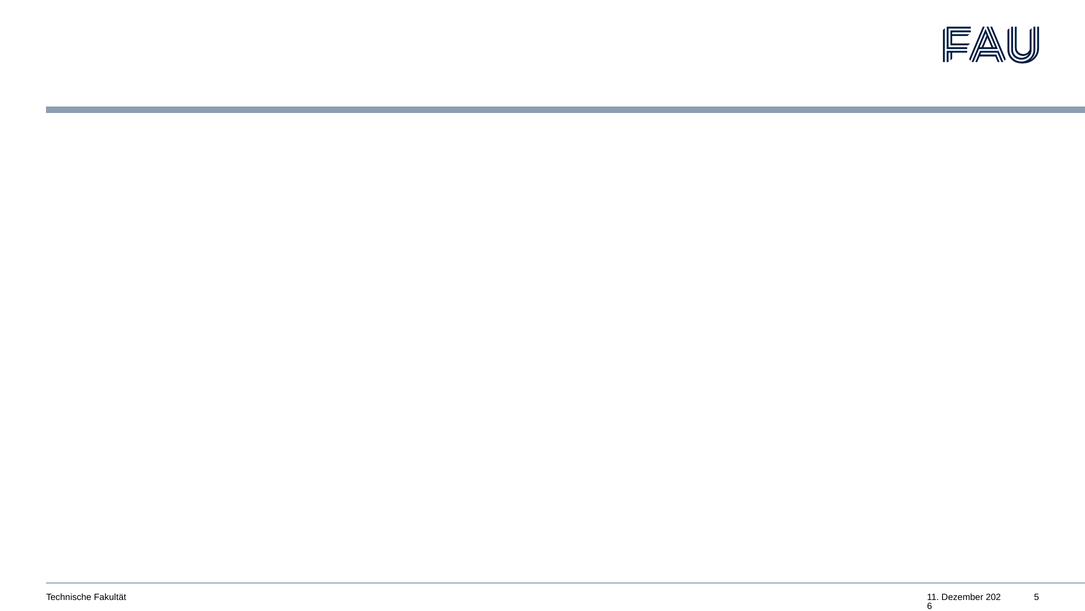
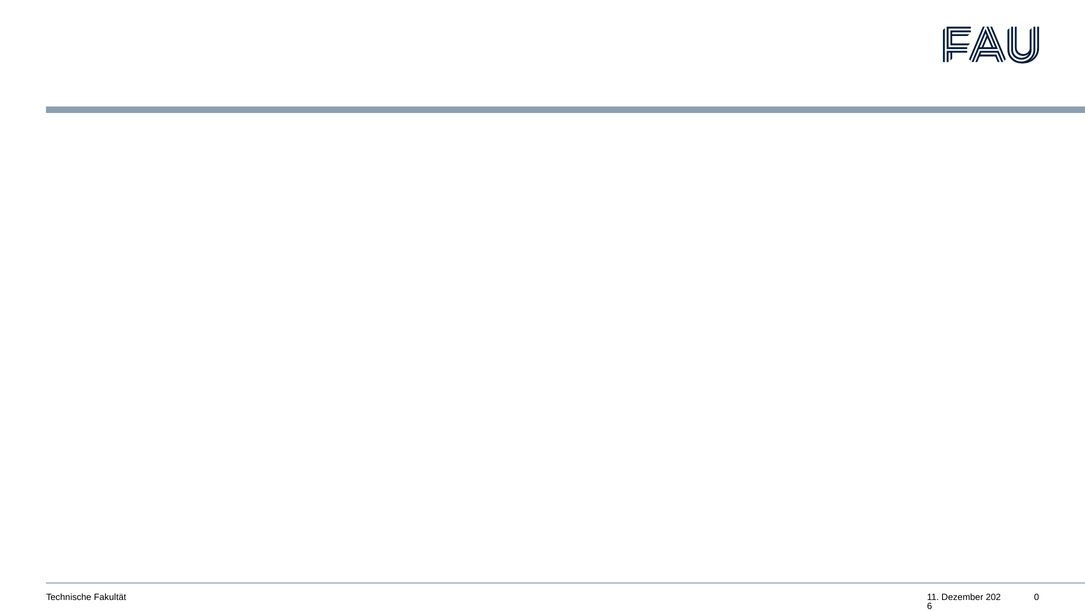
5: 5 -> 0
